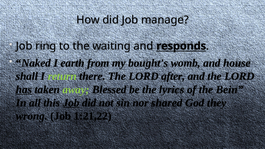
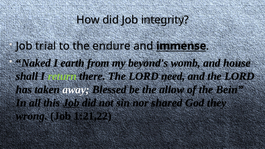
manage: manage -> integrity
ring: ring -> trial
waiting: waiting -> endure
responds: responds -> immense
bought's: bought's -> beyond's
after: after -> need
has underline: present -> none
away colour: light green -> white
lyrics: lyrics -> allow
